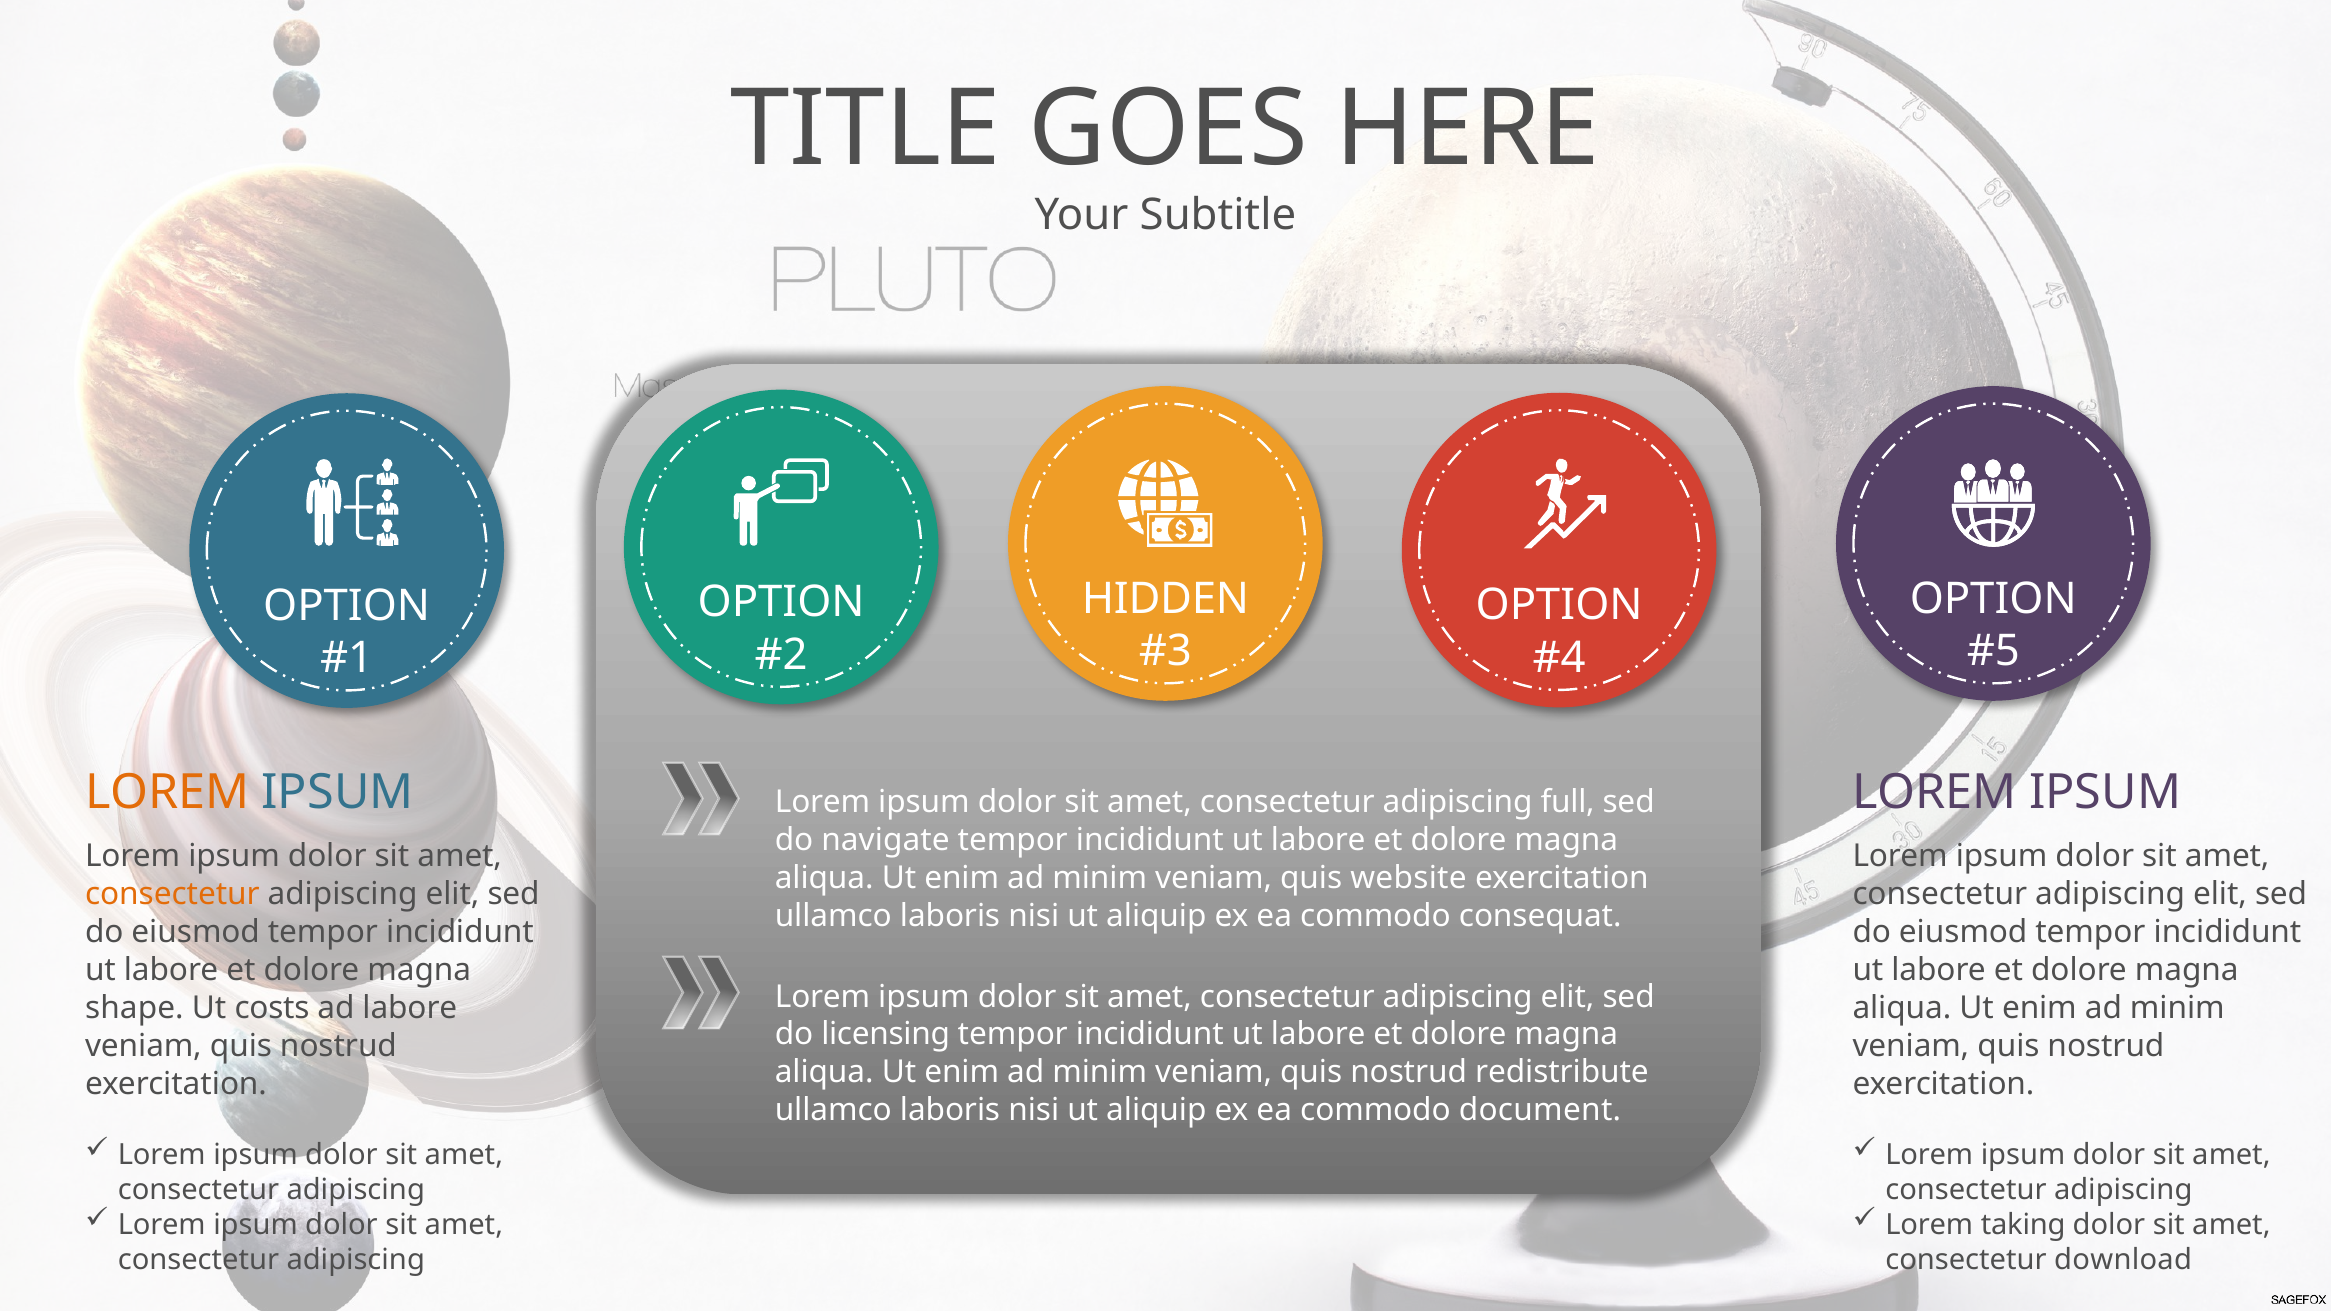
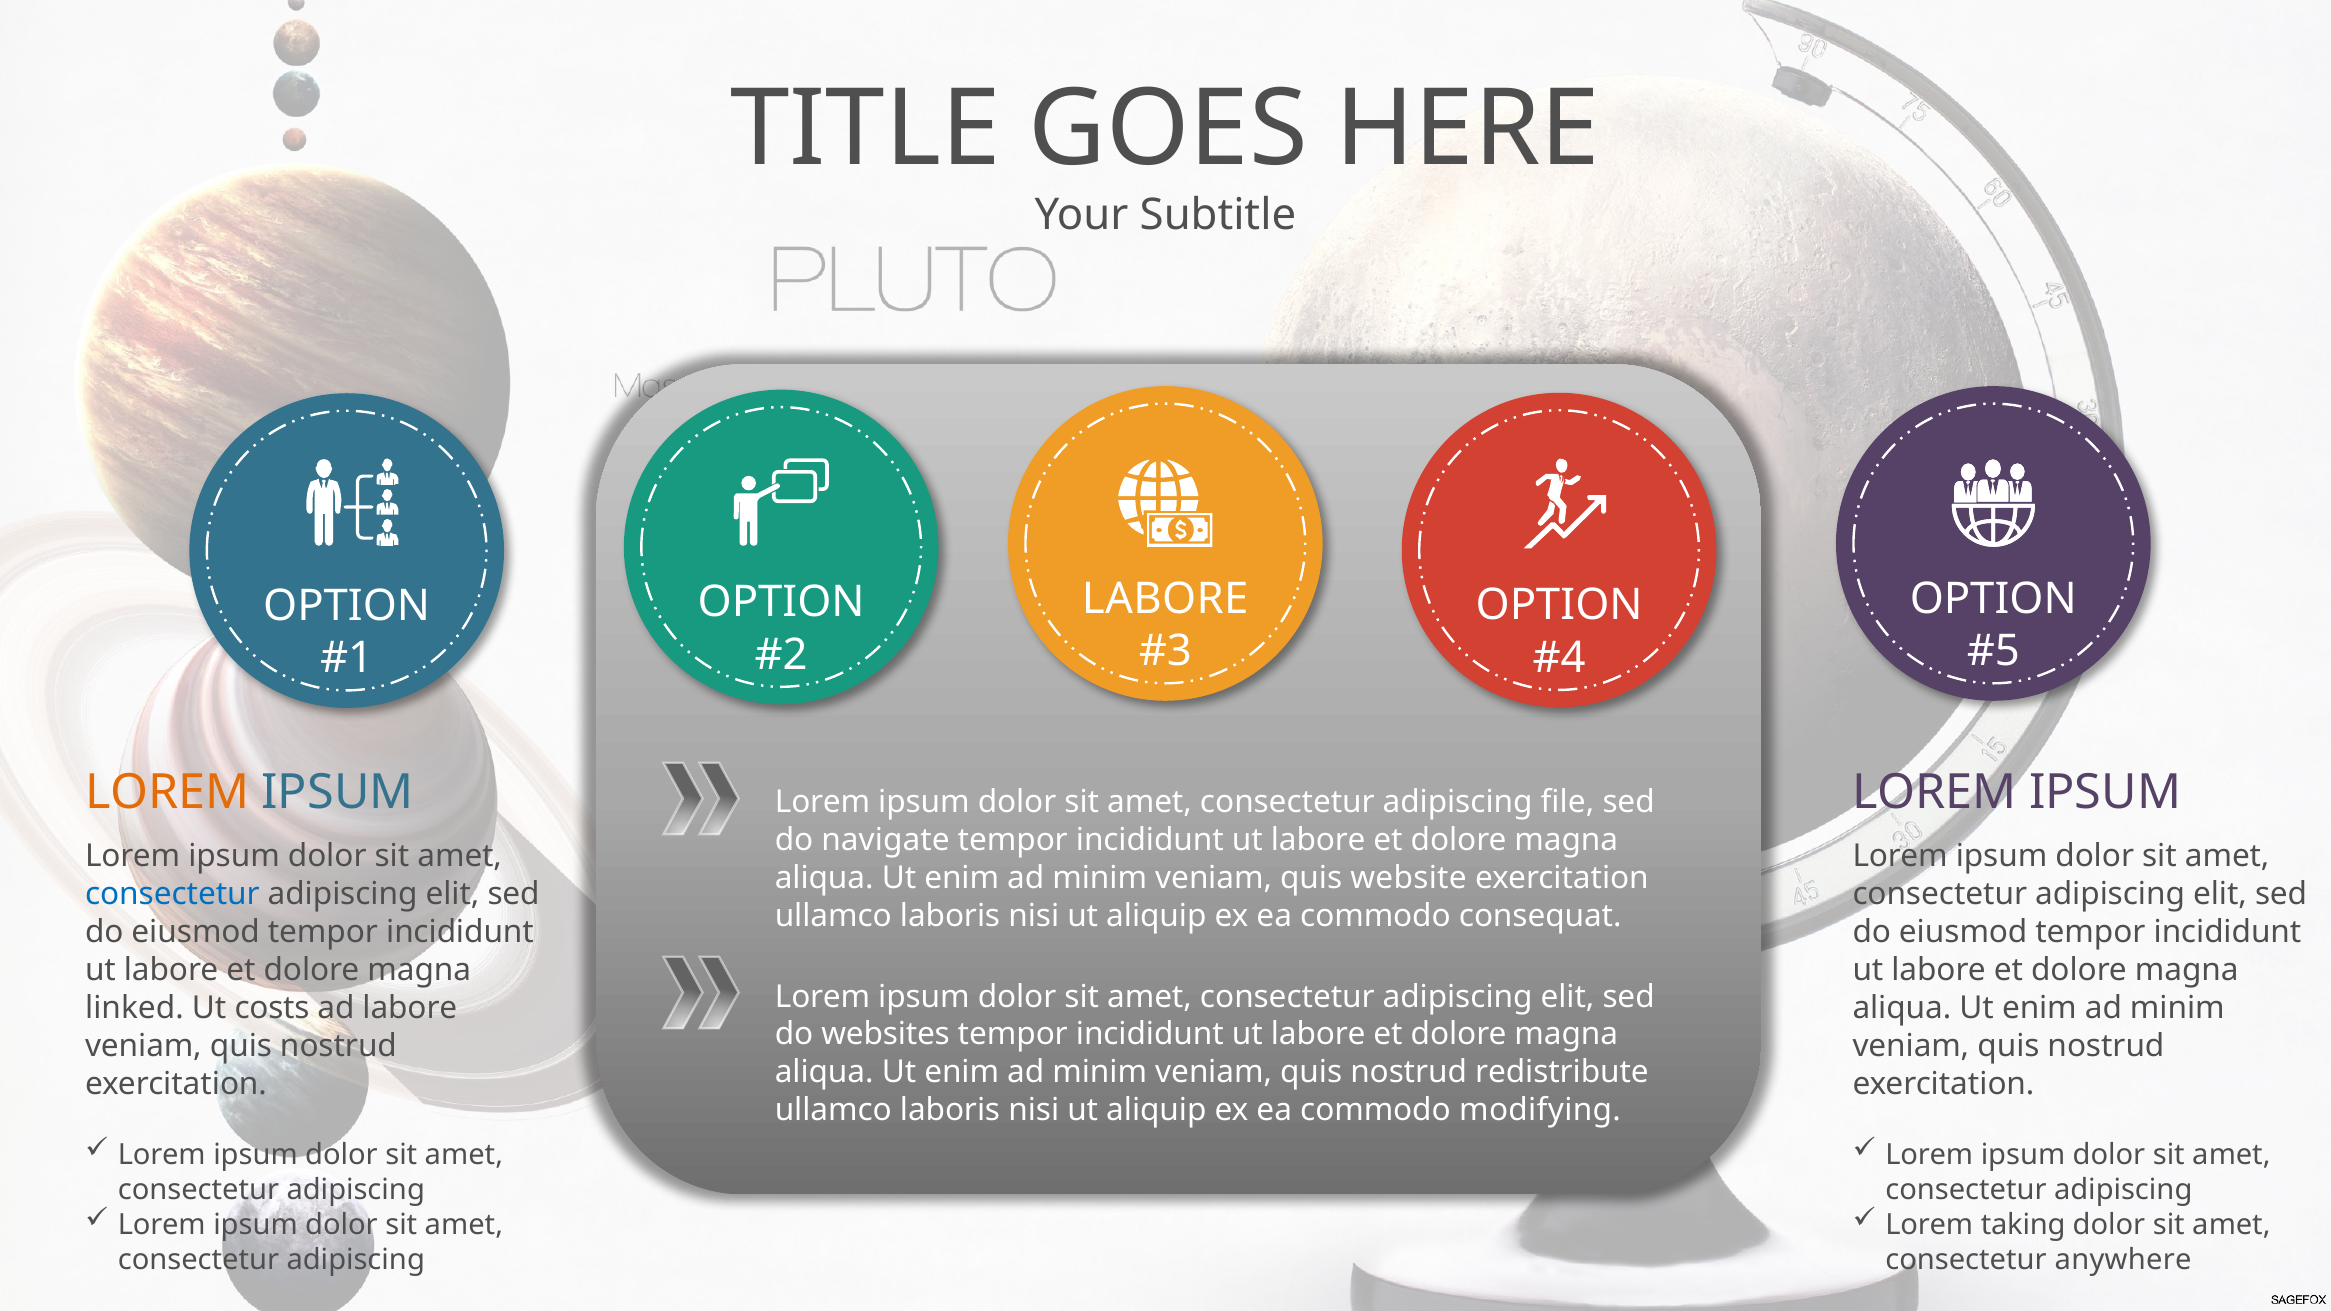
HIDDEN at (1165, 599): HIDDEN -> LABORE
full: full -> file
consectetur at (172, 894) colour: orange -> blue
shape: shape -> linked
licensing: licensing -> websites
document: document -> modifying
download: download -> anywhere
